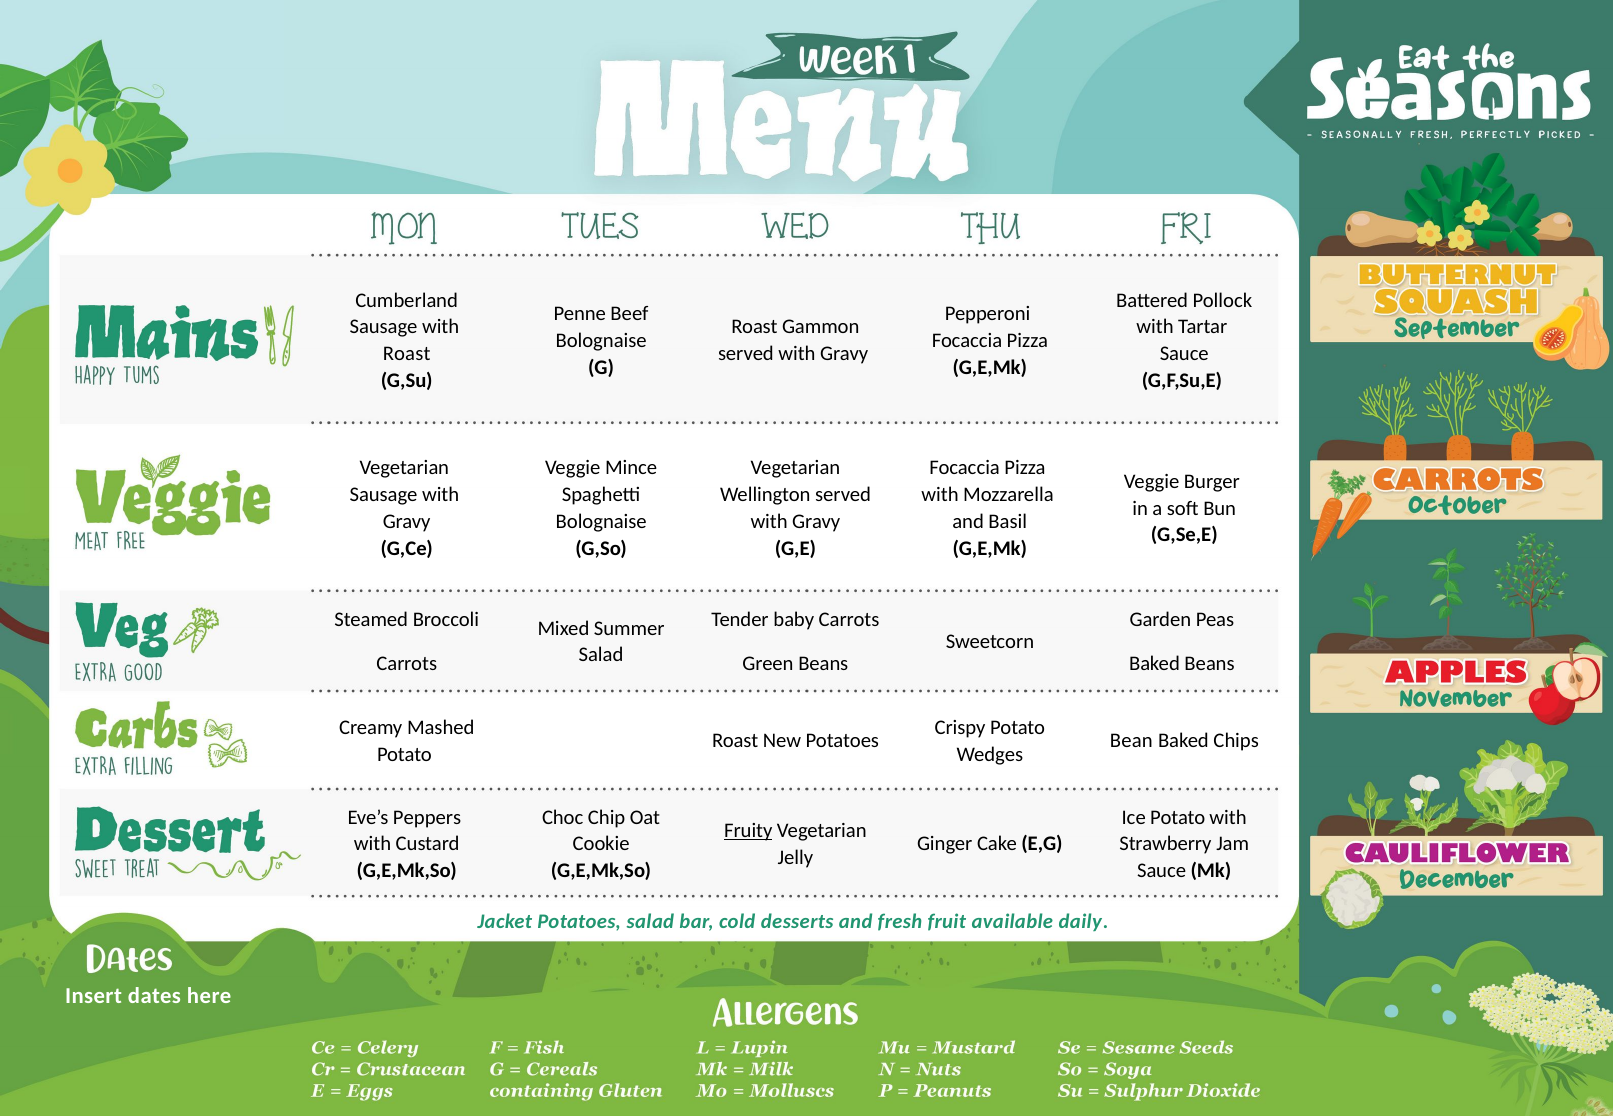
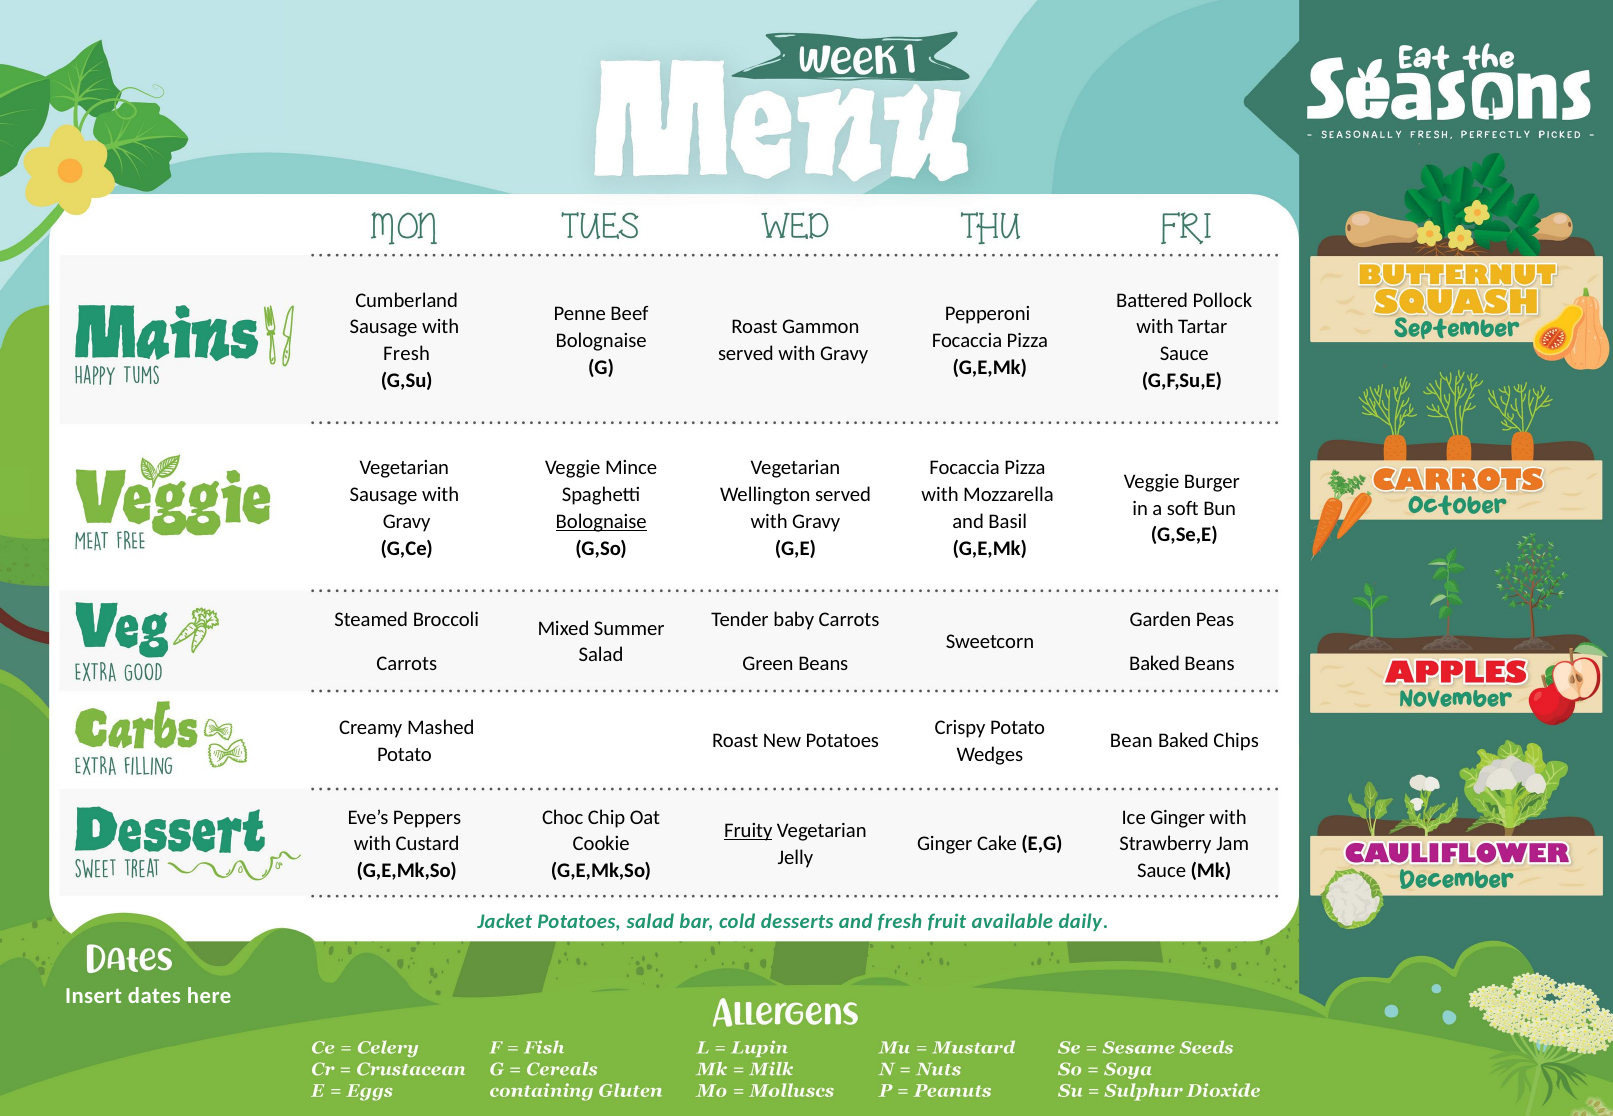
Roast at (407, 354): Roast -> Fresh
Bolognaise at (601, 522) underline: none -> present
Ice Potato: Potato -> Ginger
